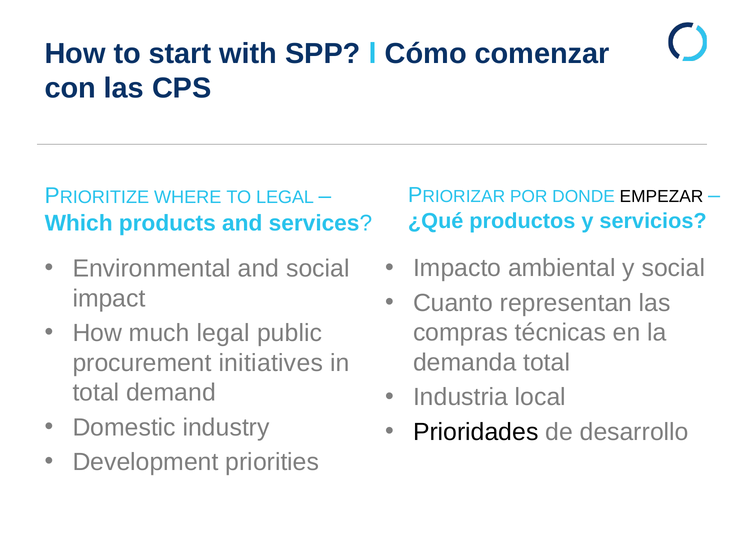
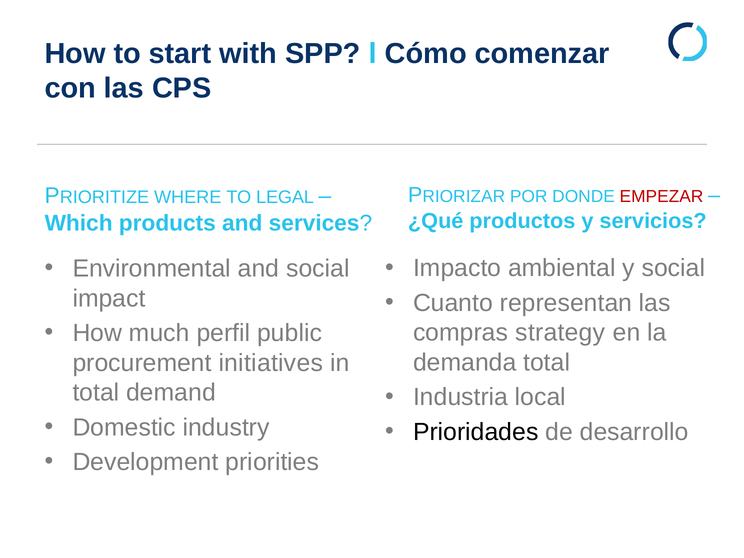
EMPEZAR colour: black -> red
much legal: legal -> perfil
técnicas: técnicas -> strategy
